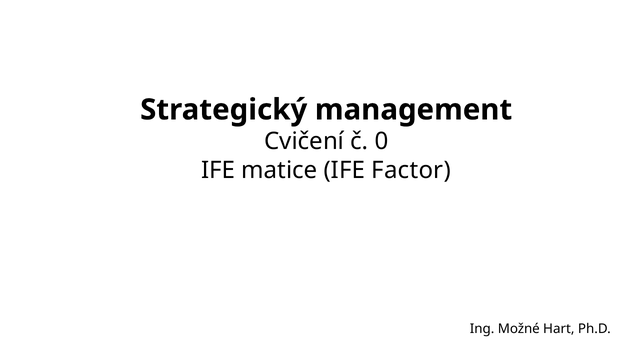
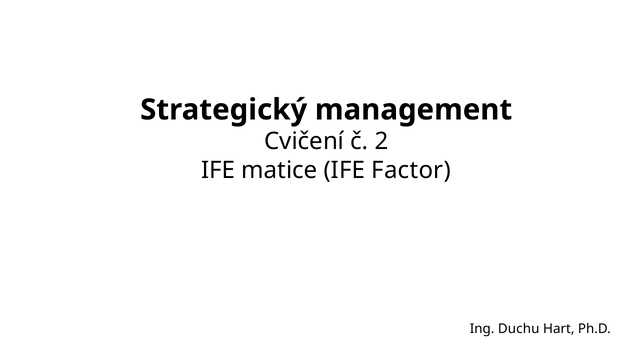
0: 0 -> 2
Možné: Možné -> Duchu
